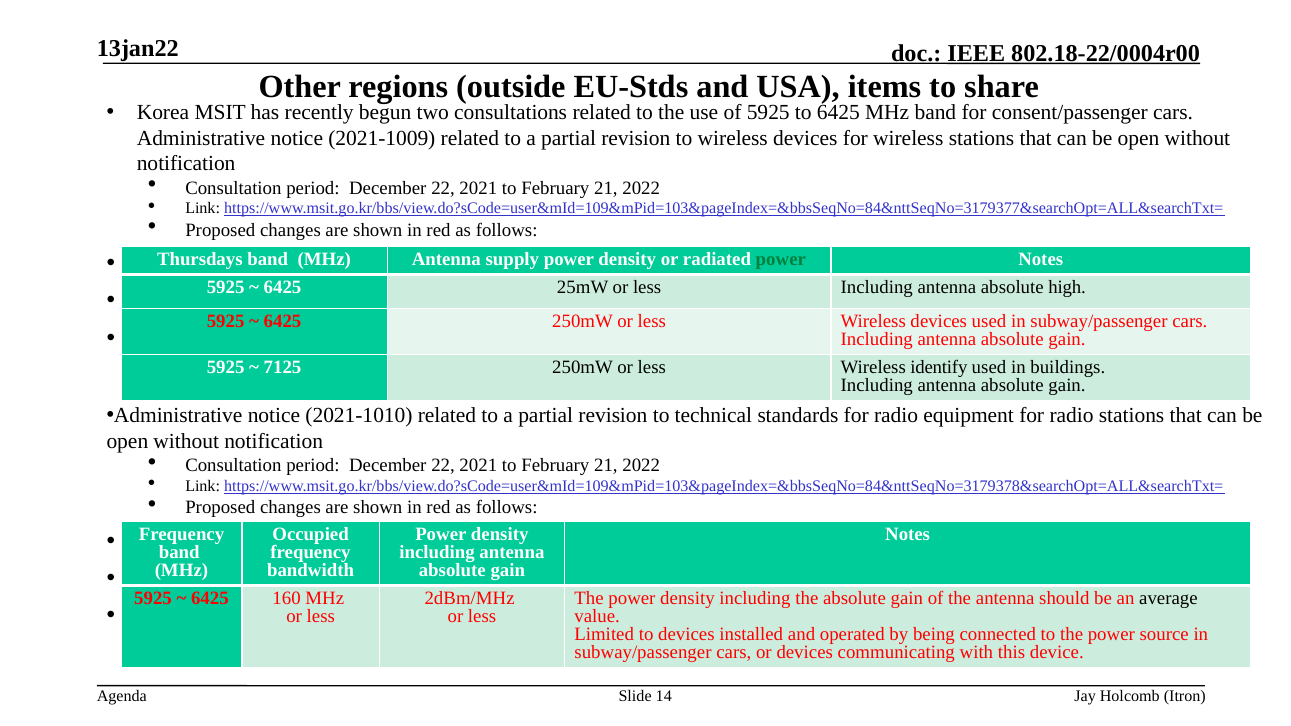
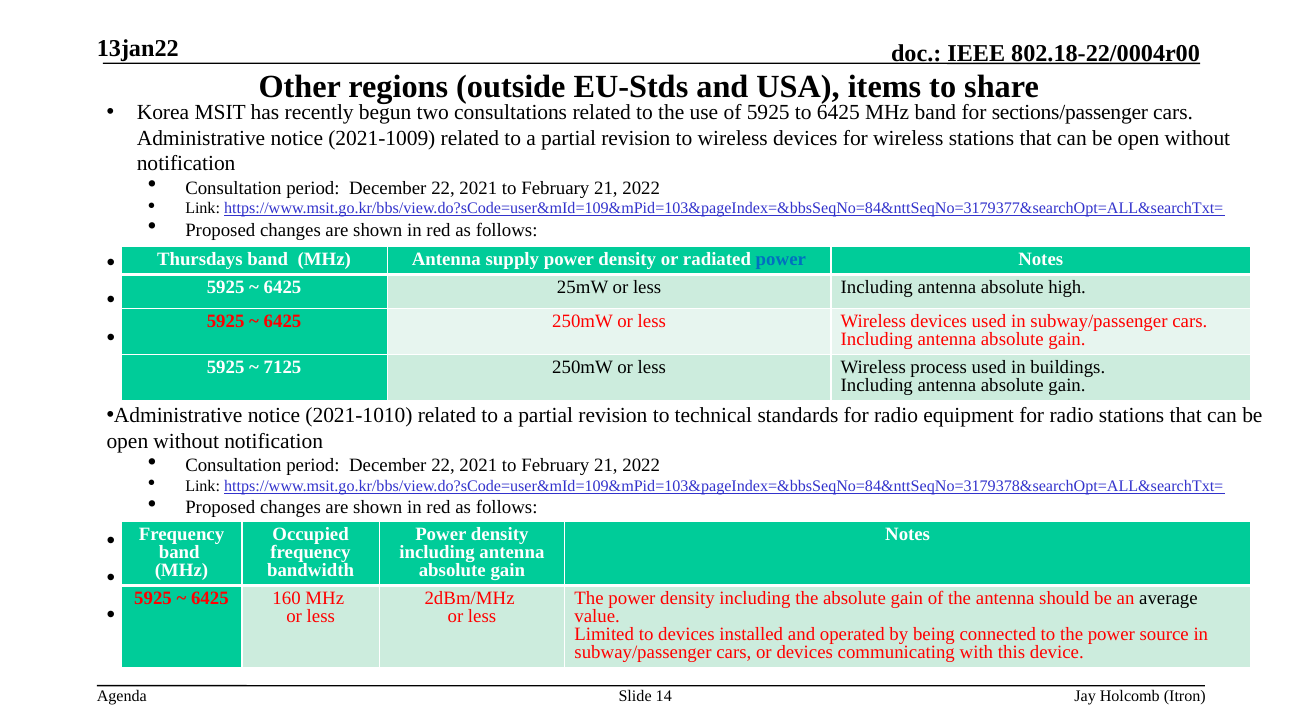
consent/passenger: consent/passenger -> sections/passenger
power at (781, 259) colour: green -> blue
identify: identify -> process
